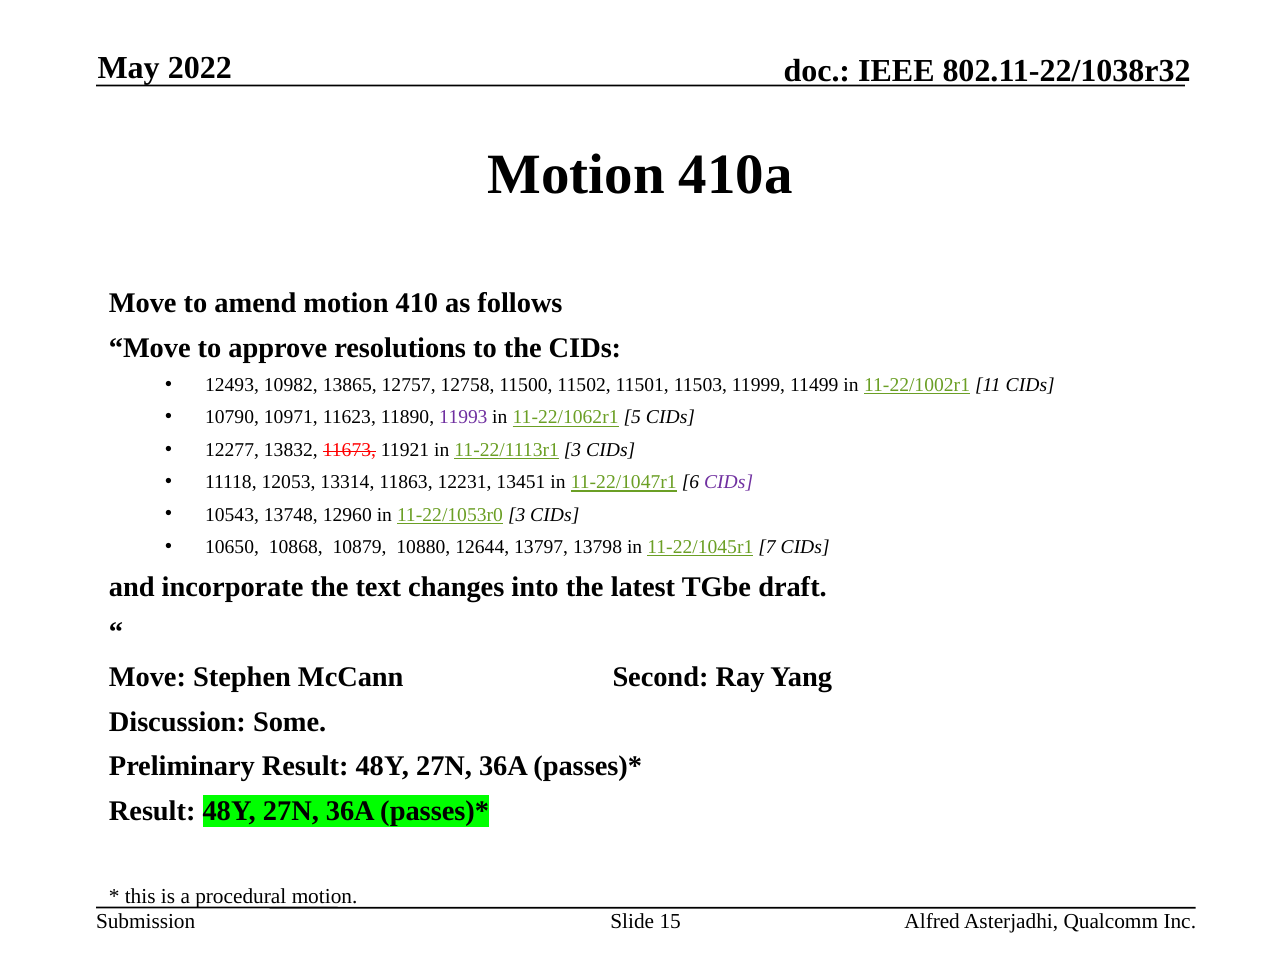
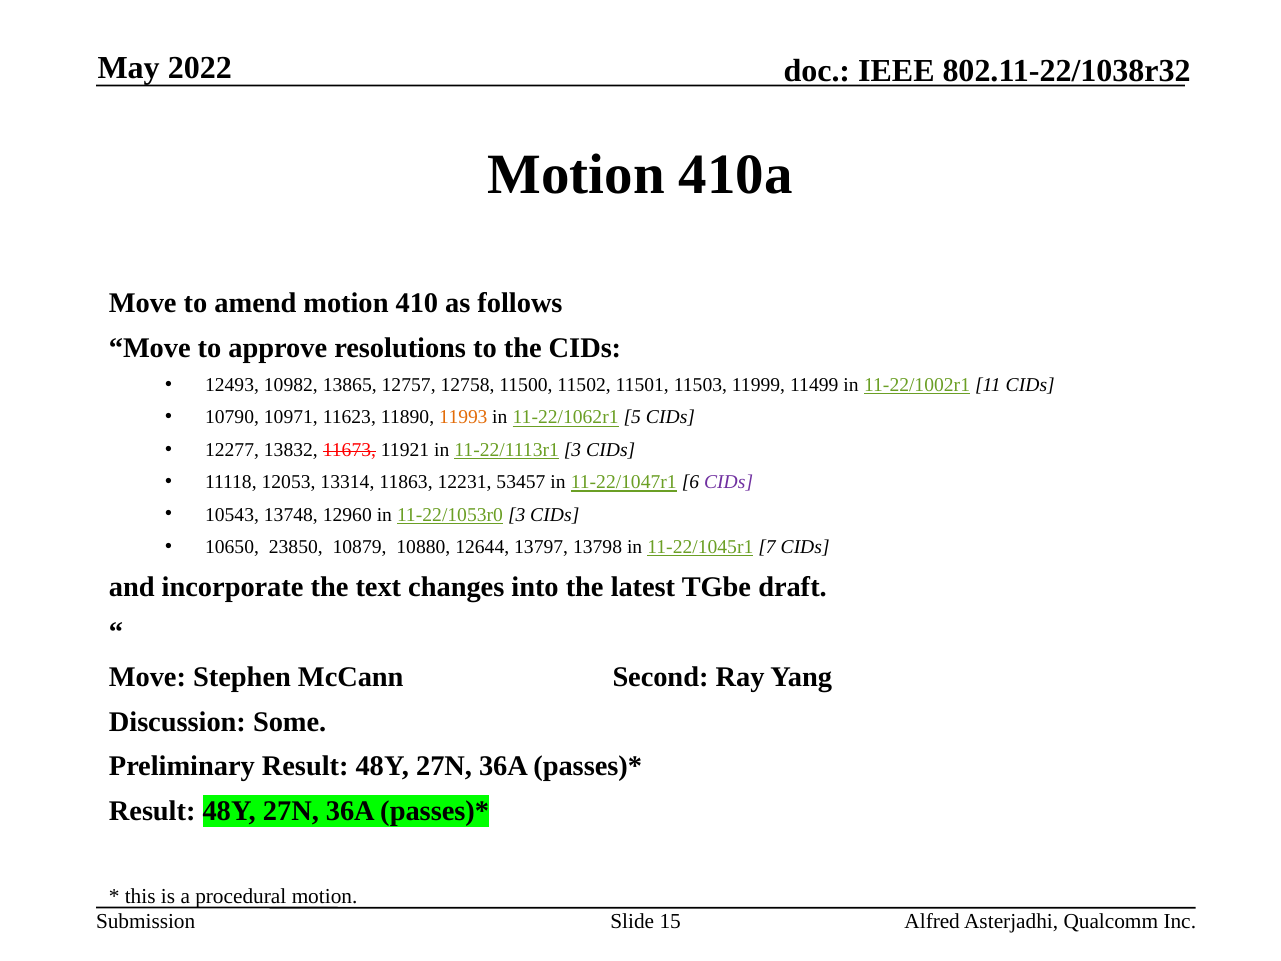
11993 colour: purple -> orange
13451: 13451 -> 53457
10868: 10868 -> 23850
